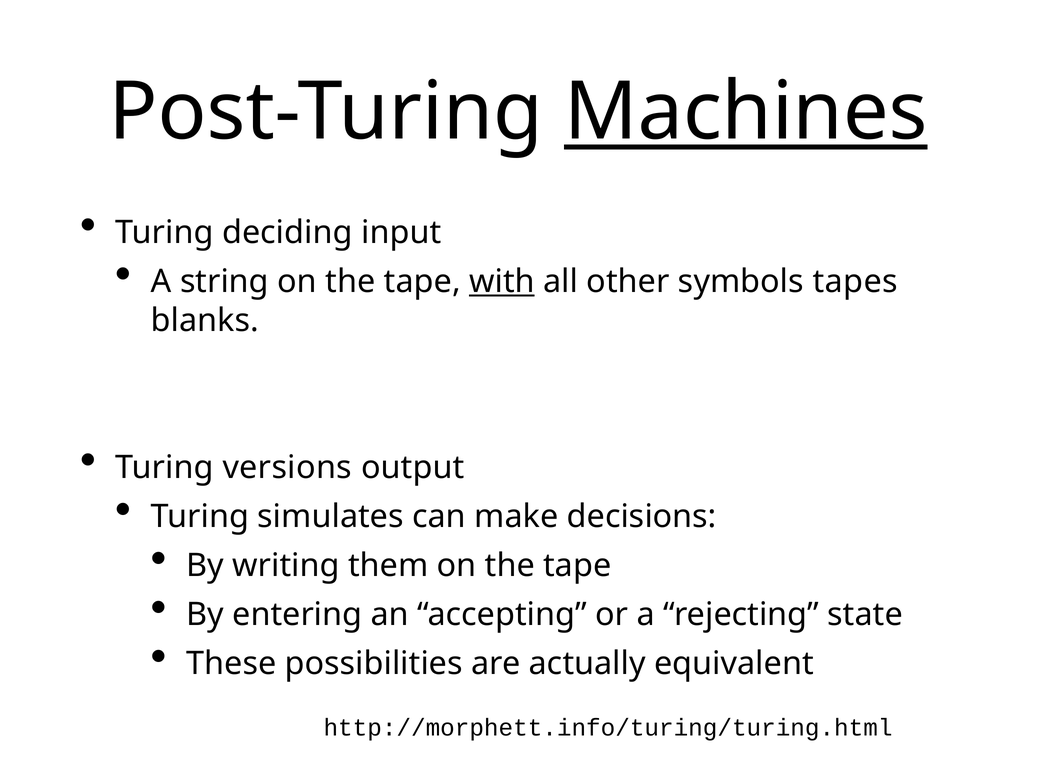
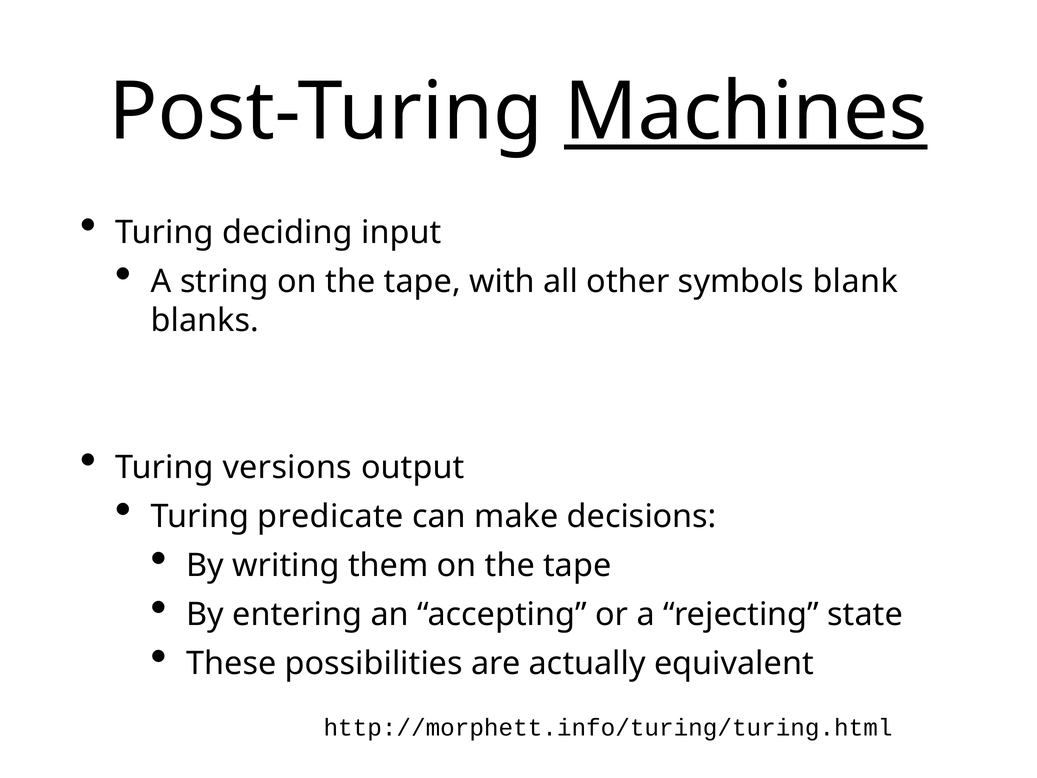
with underline: present -> none
tapes: tapes -> blank
simulates: simulates -> predicate
